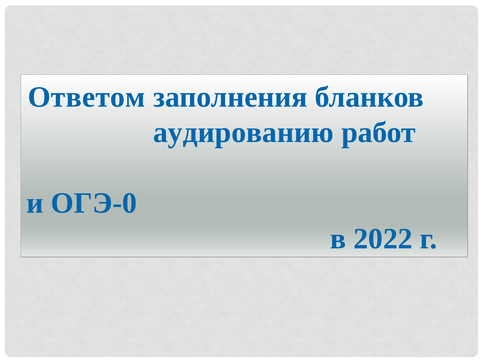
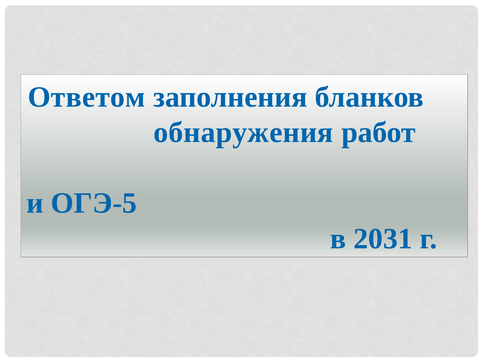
аудированию: аудированию -> обнаружения
ОГЭ-0: ОГЭ-0 -> ОГЭ-5
2022: 2022 -> 2031
